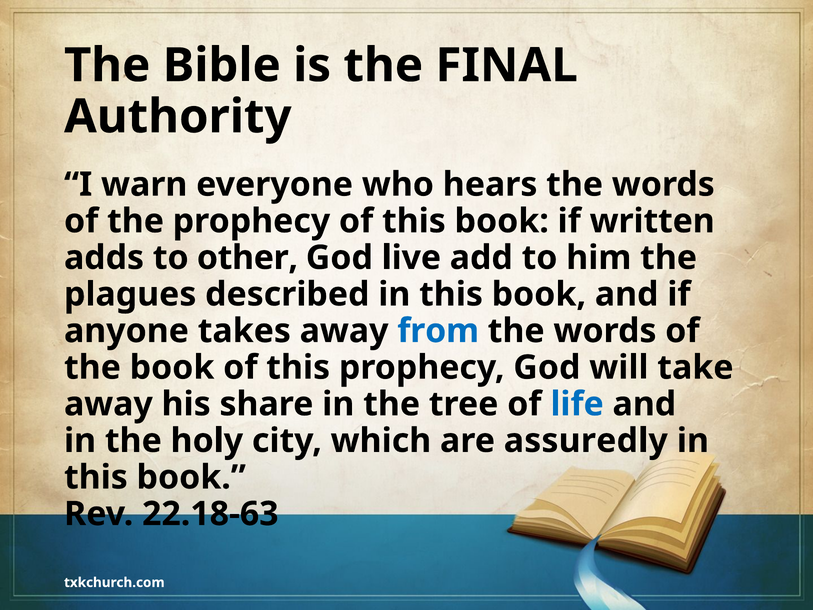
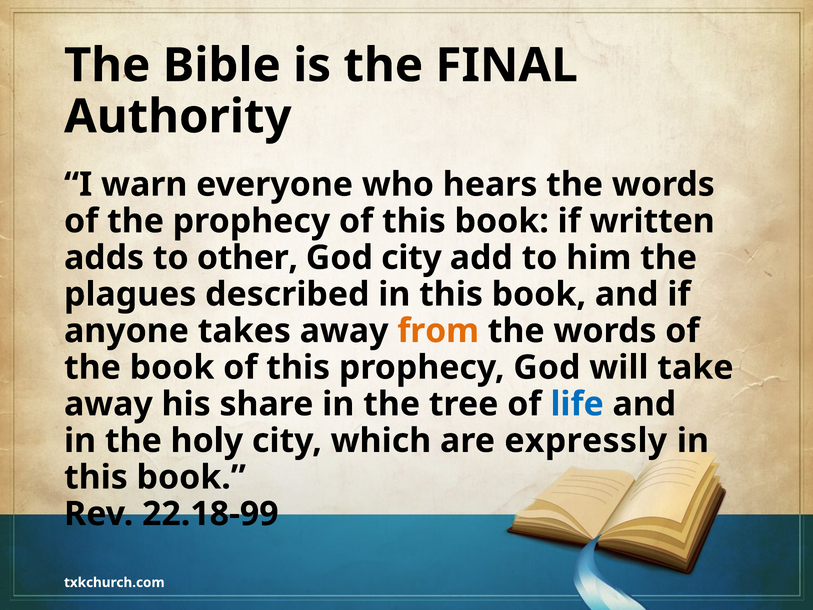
God live: live -> city
from colour: blue -> orange
assuredly: assuredly -> expressly
22.18-63: 22.18-63 -> 22.18-99
